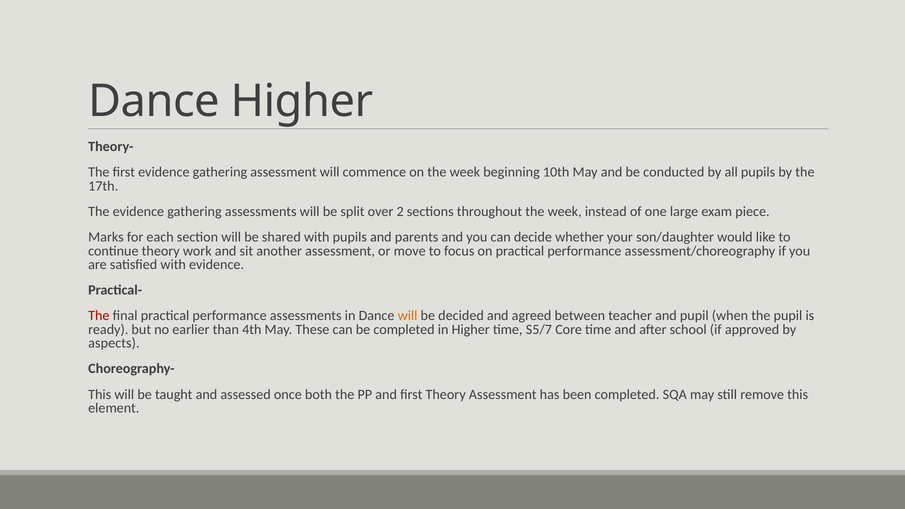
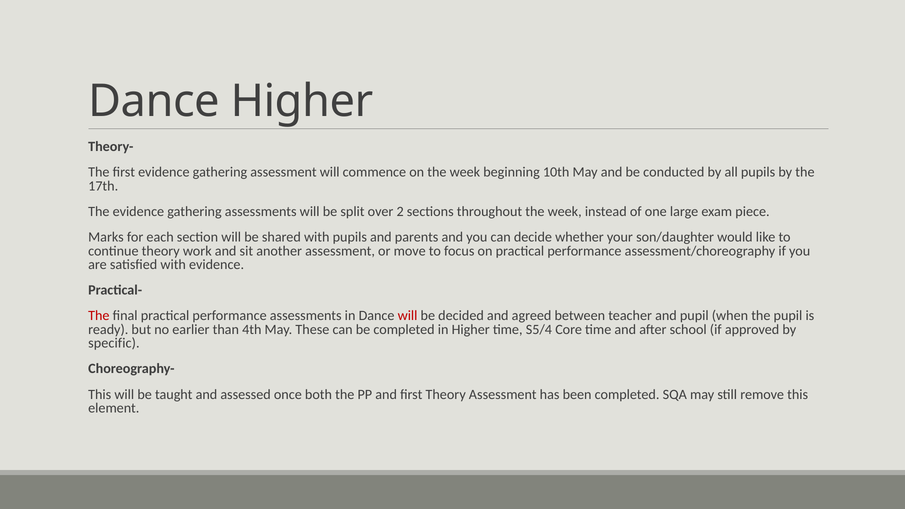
will at (408, 316) colour: orange -> red
S5/7: S5/7 -> S5/4
aspects: aspects -> specific
